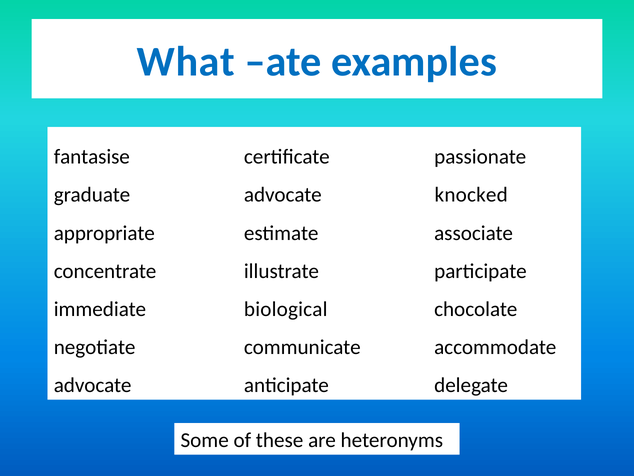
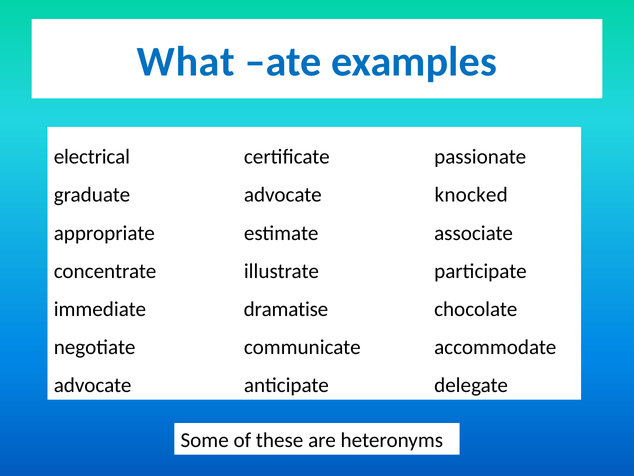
fantasise: fantasise -> electrical
biological: biological -> dramatise
